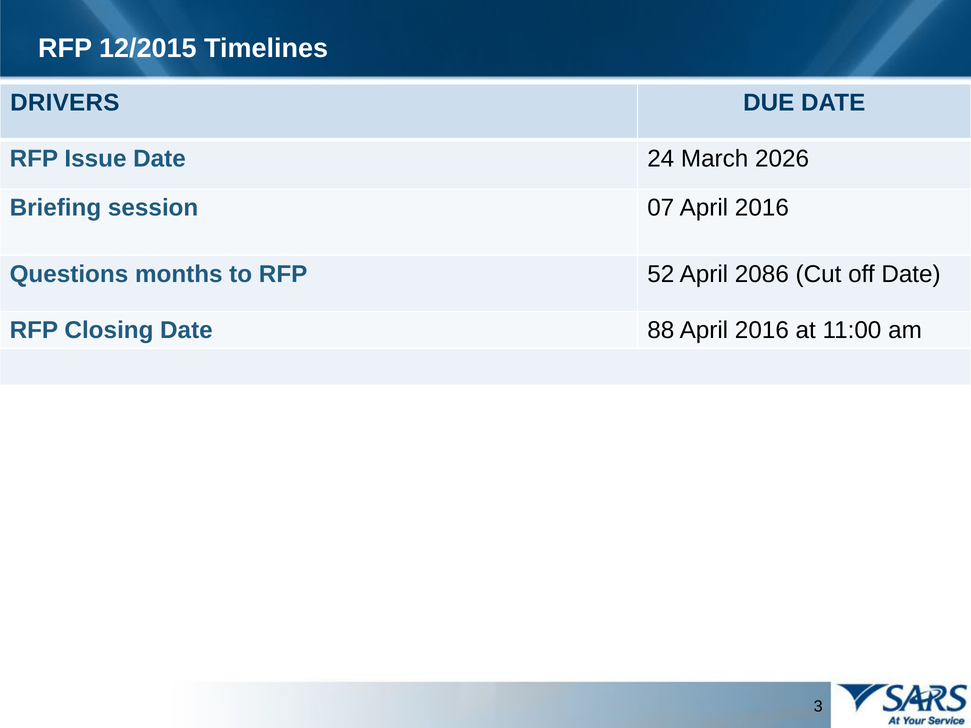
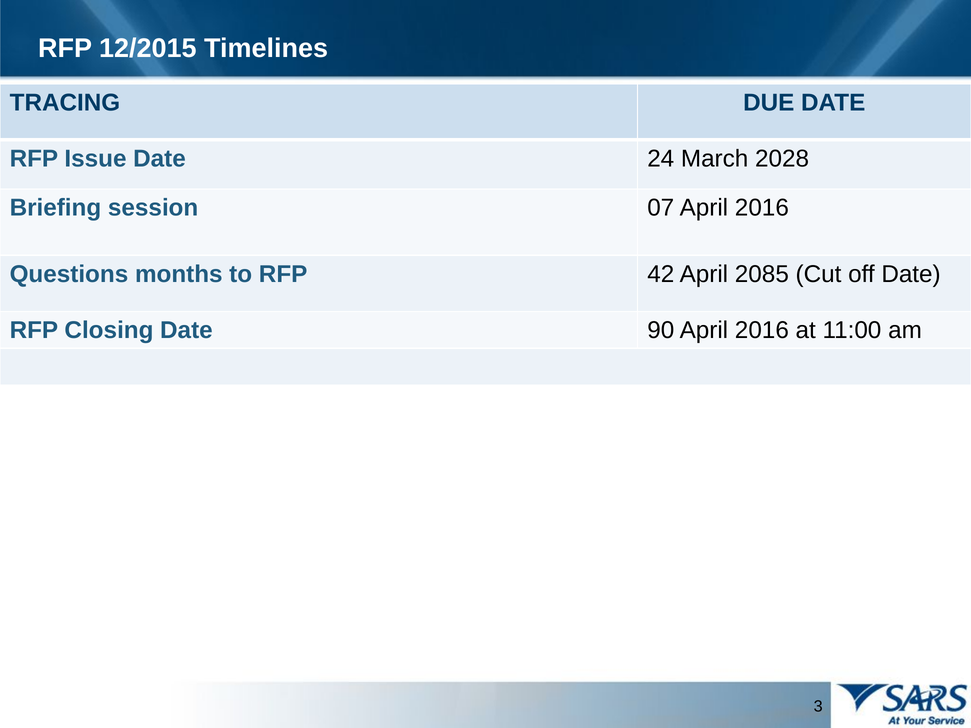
DRIVERS: DRIVERS -> TRACING
2026: 2026 -> 2028
52: 52 -> 42
2086: 2086 -> 2085
88: 88 -> 90
